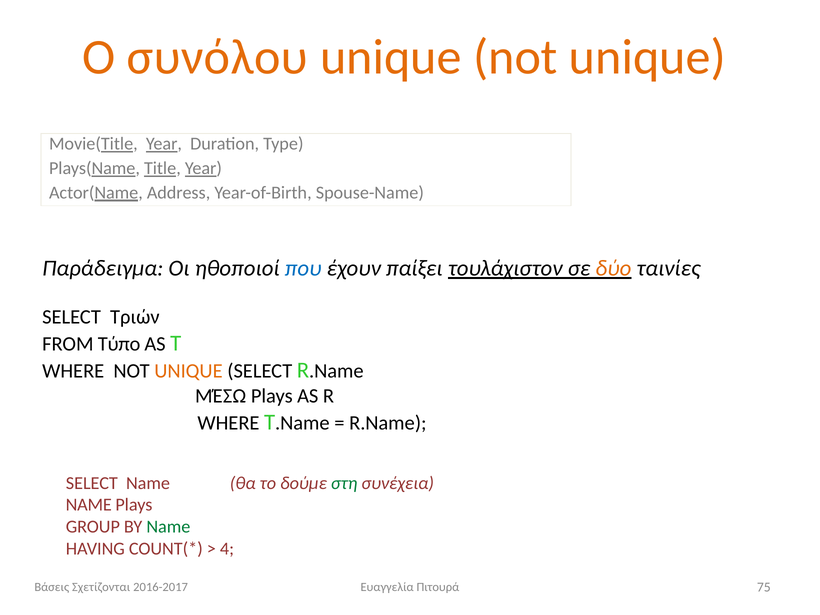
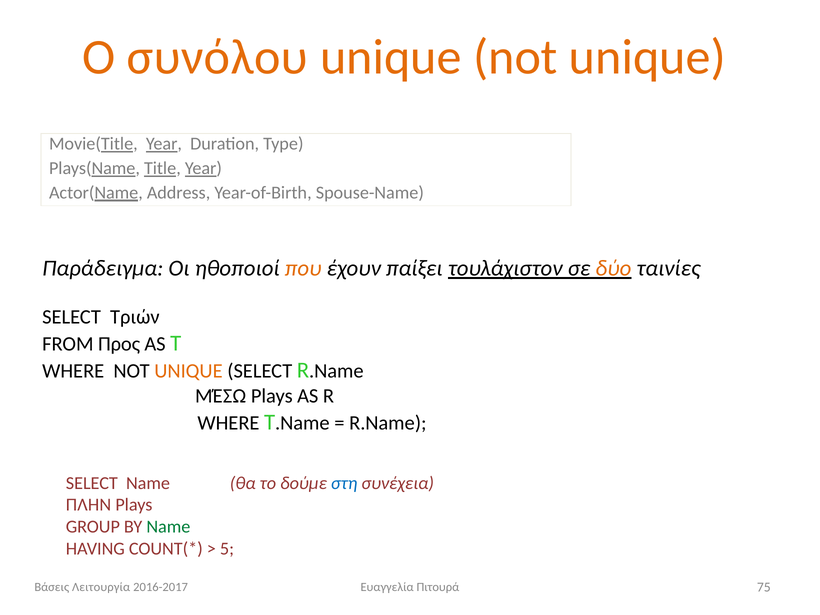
που colour: blue -> orange
Τύπο: Τύπο -> Προς
στη colour: green -> blue
NAME at (89, 505): NAME -> ΠΛΗΝ
4: 4 -> 5
Σχετίζονται: Σχετίζονται -> Λειτουργία
